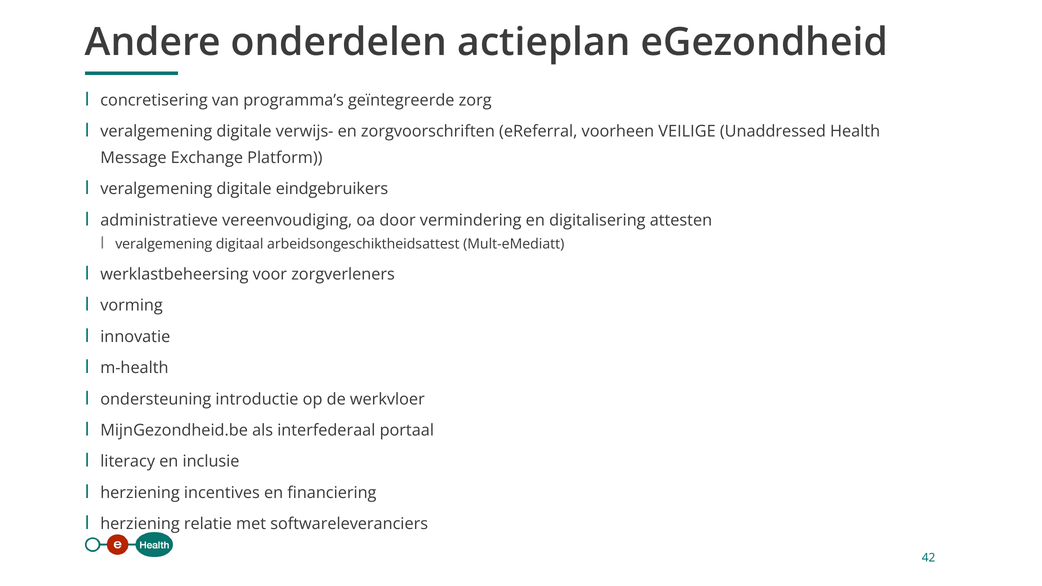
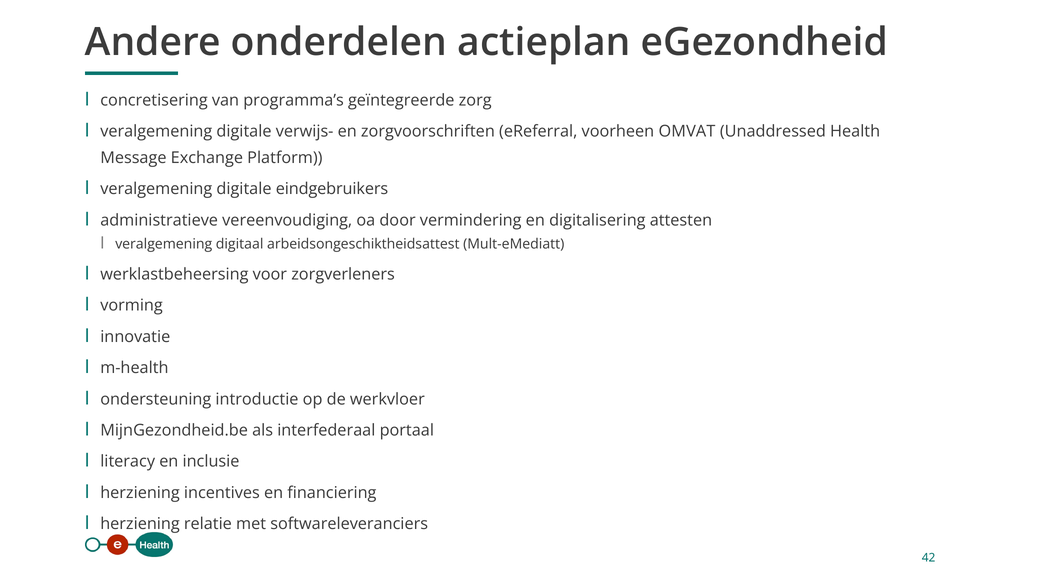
VEILIGE: VEILIGE -> OMVAT
